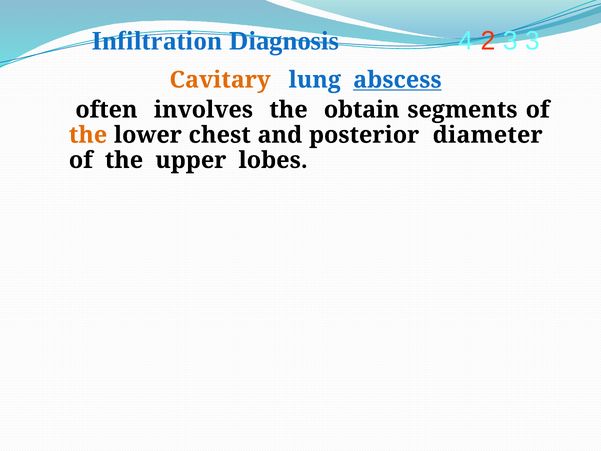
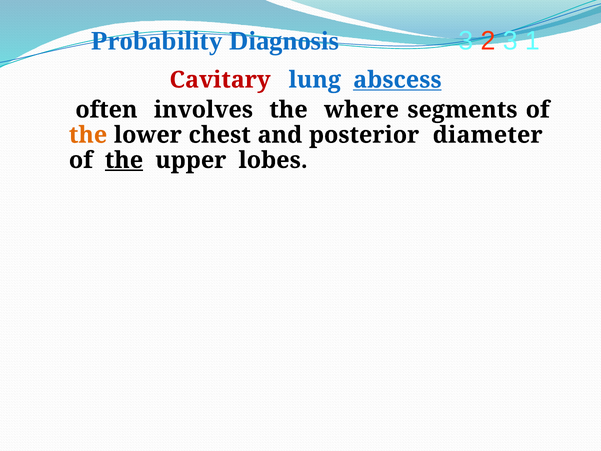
Infiltration: Infiltration -> Probability
Diagnosis 4: 4 -> 3
3 3: 3 -> 1
Cavitary colour: orange -> red
obtain: obtain -> where
the at (124, 160) underline: none -> present
